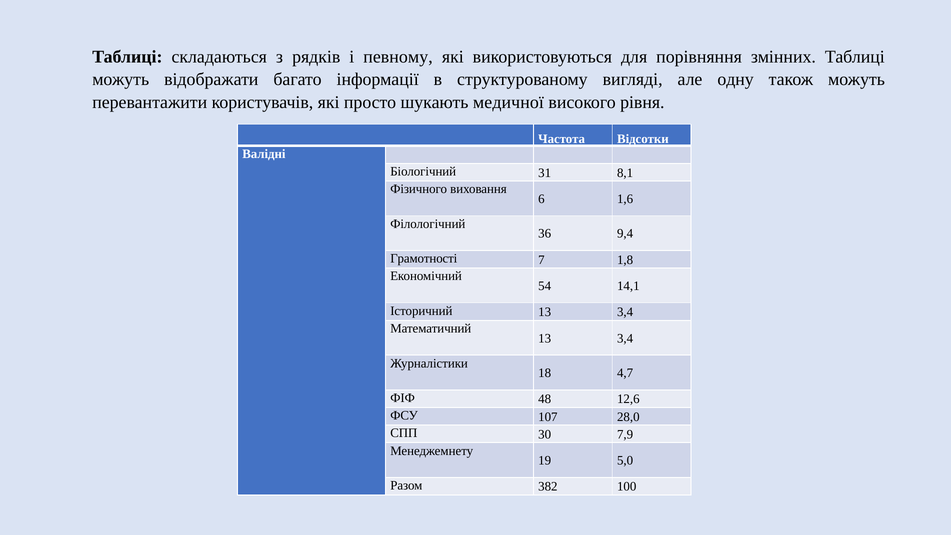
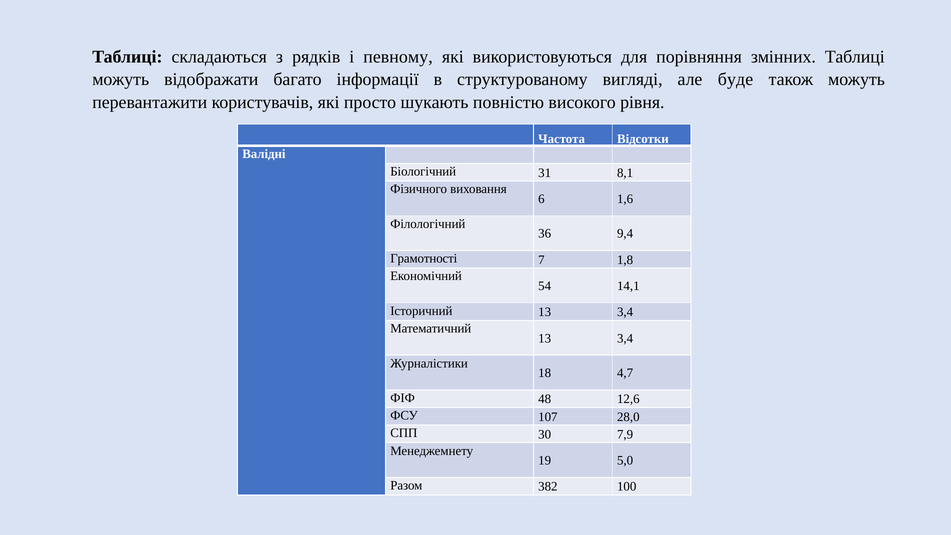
одну: одну -> буде
медичної: медичної -> повністю
